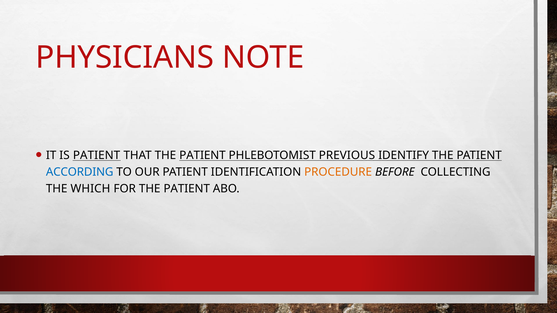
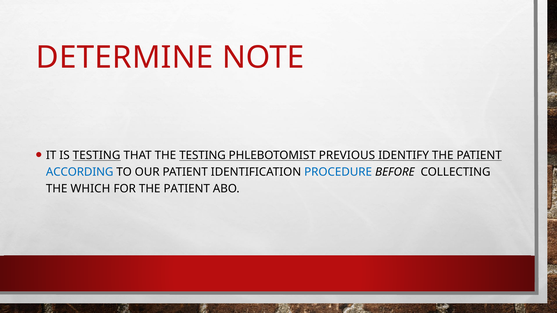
PHYSICIANS: PHYSICIANS -> DETERMINE
IS PATIENT: PATIENT -> TESTING
THAT THE PATIENT: PATIENT -> TESTING
PROCEDURE colour: orange -> blue
